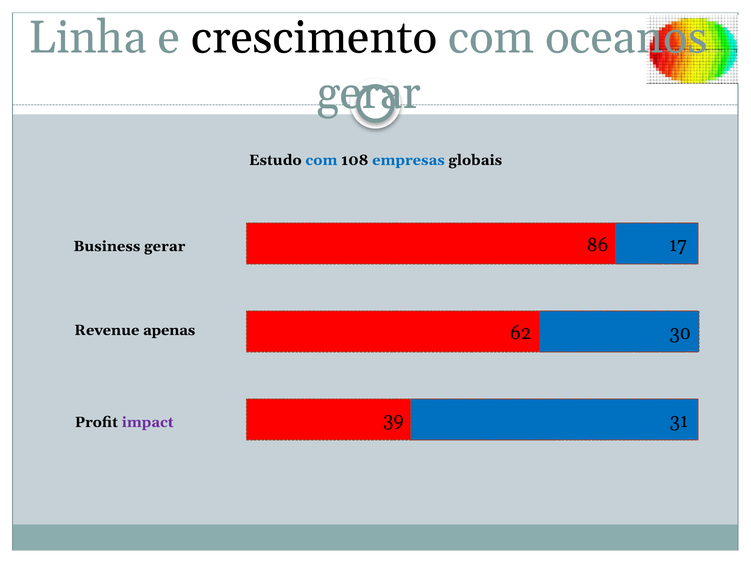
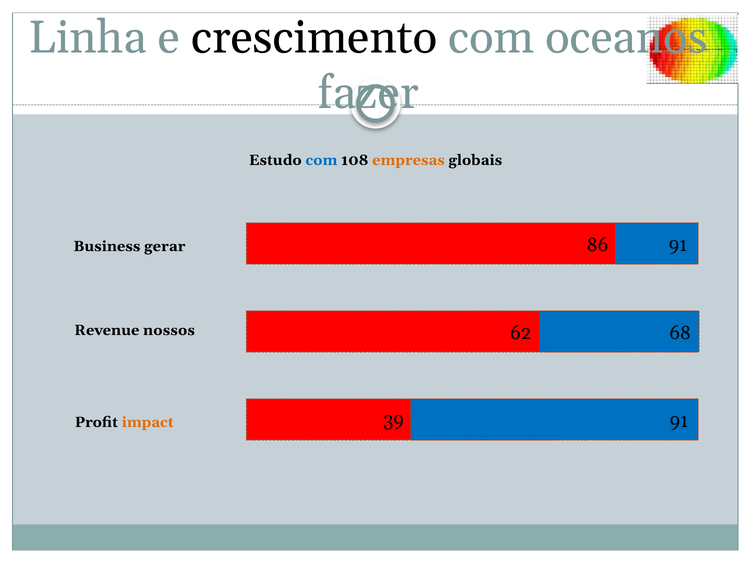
gerar at (369, 93): gerar -> fazer
empresas colour: blue -> orange
86 17: 17 -> 91
apenas: apenas -> nossos
30: 30 -> 68
39 31: 31 -> 91
impact colour: purple -> orange
